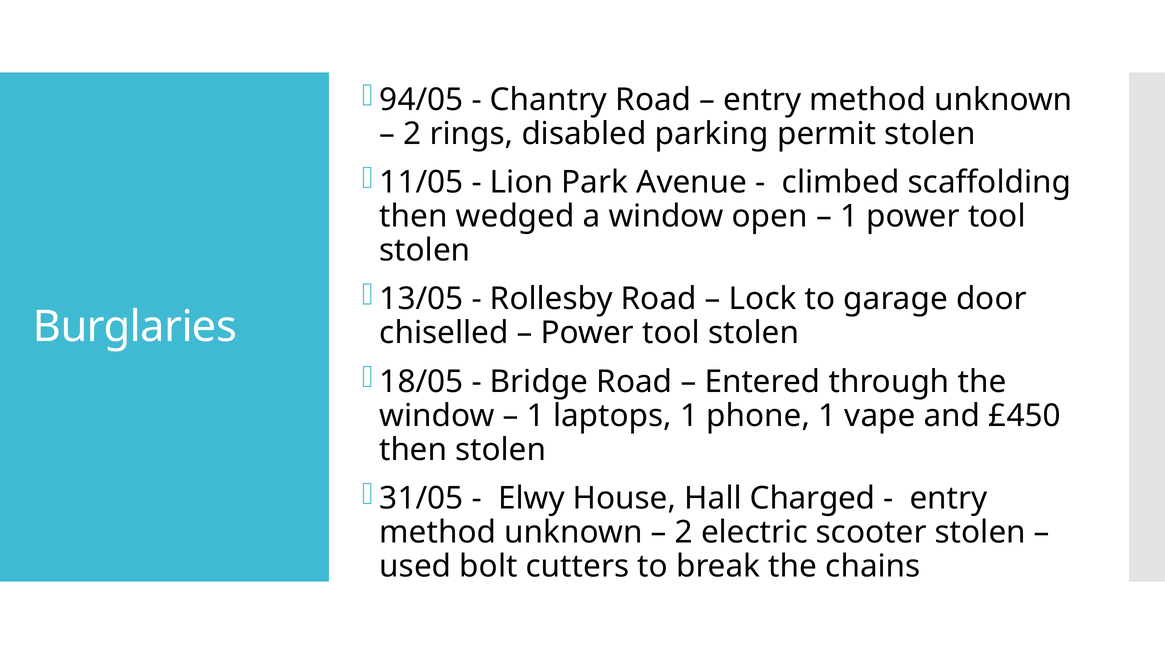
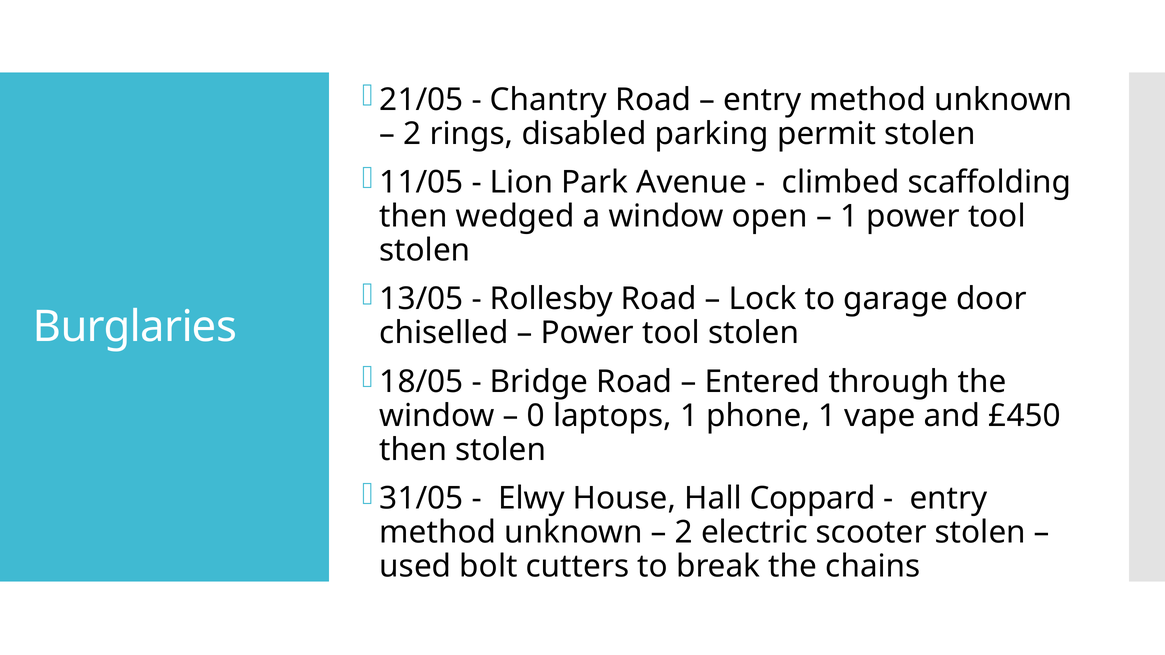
94/05: 94/05 -> 21/05
1 at (536, 416): 1 -> 0
Charged: Charged -> Coppard
